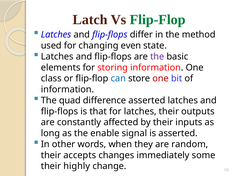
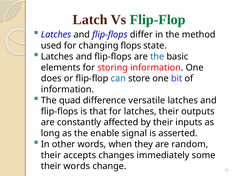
even: even -> flops
the at (157, 56) colour: purple -> blue
class: class -> does
one at (161, 78) colour: red -> black
difference asserted: asserted -> versatile
their highly: highly -> words
